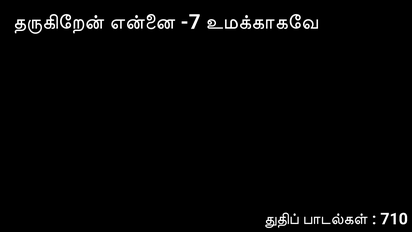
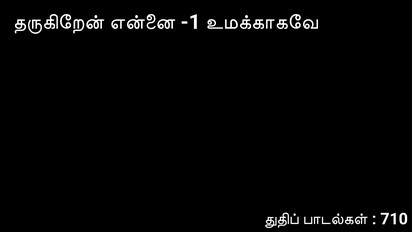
-7: -7 -> -1
